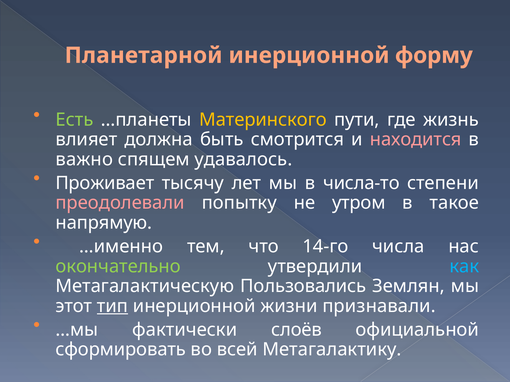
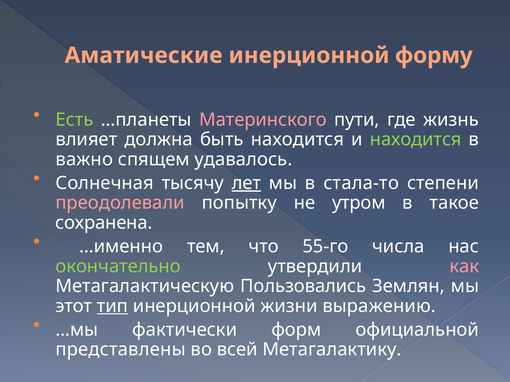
Планетарной: Планетарной -> Аматические
Материнского colour: yellow -> pink
быть смотрится: смотрится -> находится
находится at (416, 140) colour: pink -> light green
Проживает: Проживает -> Солнечная
лет underline: none -> present
числа-то: числа-то -> стала-то
напрямую: напрямую -> сохранена
14-го: 14-го -> 55-го
как colour: light blue -> pink
признавали: признавали -> выражению
слоёв: слоёв -> форм
сформировать: сформировать -> представлены
